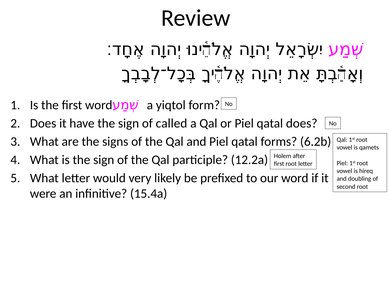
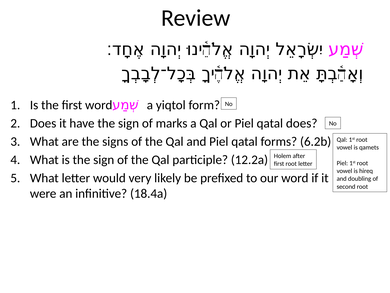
called: called -> marks
15.4a: 15.4a -> 18.4a
